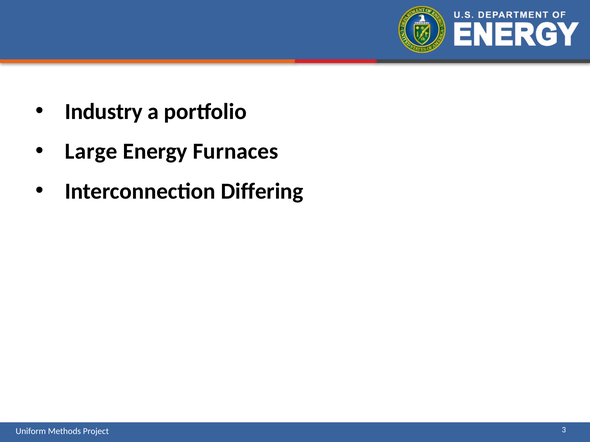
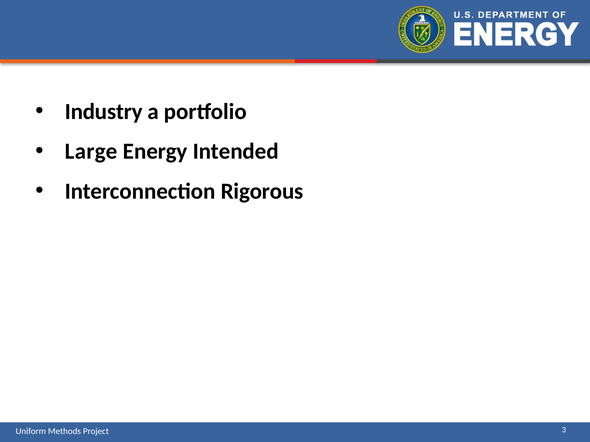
Furnaces: Furnaces -> Intended
Differing: Differing -> Rigorous
